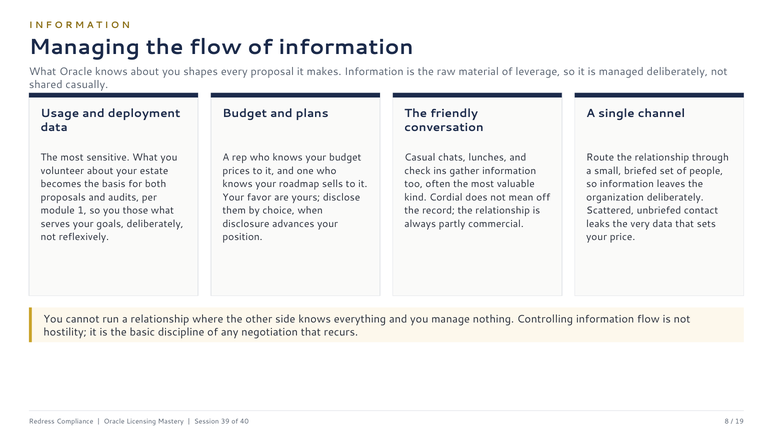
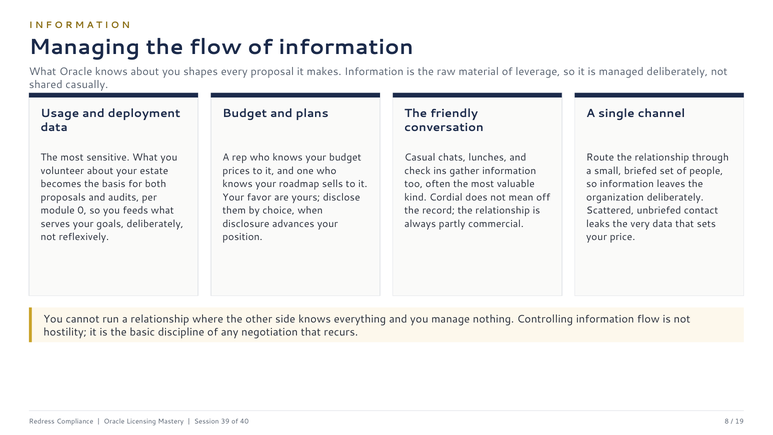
1: 1 -> 0
those: those -> feeds
